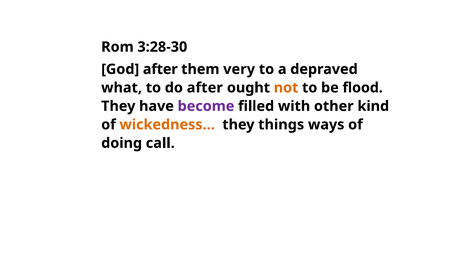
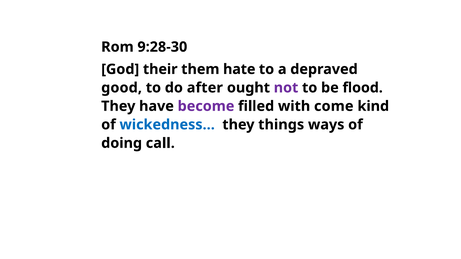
3:28-30: 3:28-30 -> 9:28-30
God after: after -> their
very: very -> hate
what: what -> good
not colour: orange -> purple
other: other -> come
wickedness… colour: orange -> blue
